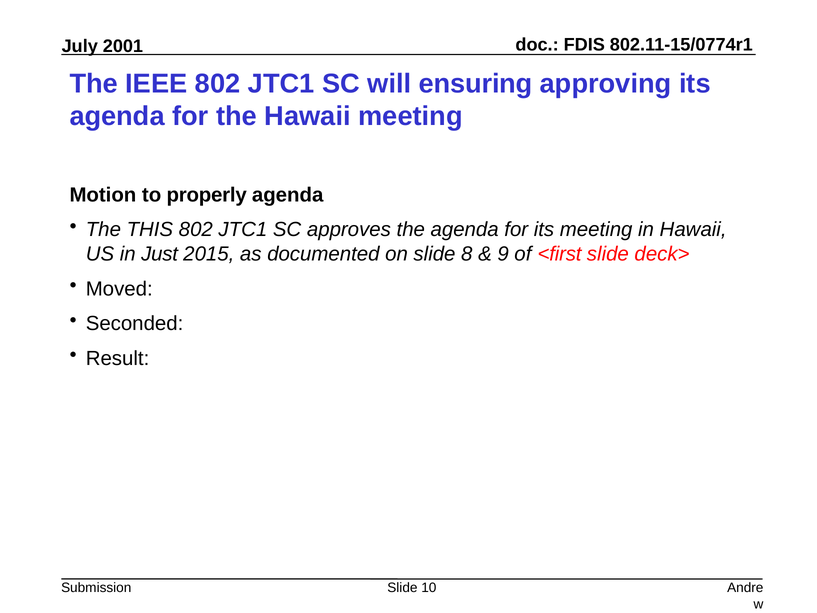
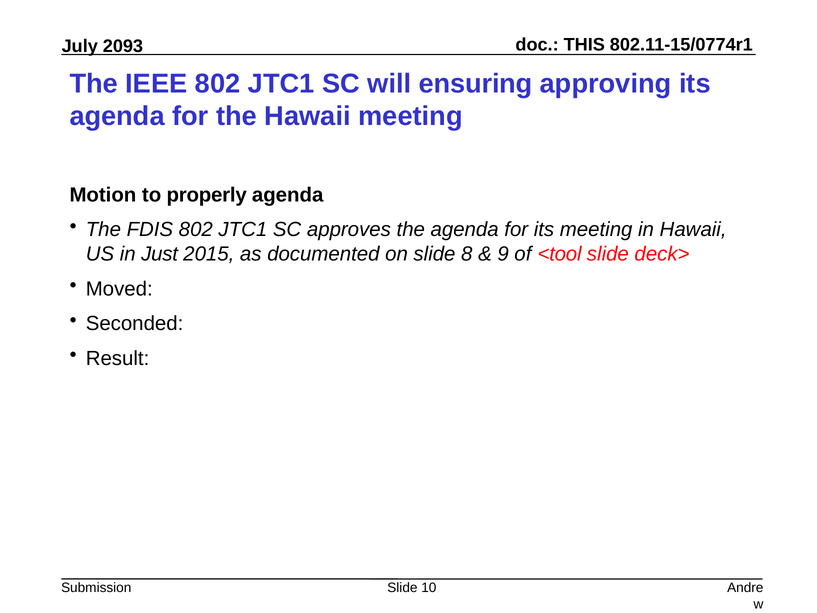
FDIS: FDIS -> THIS
2001: 2001 -> 2093
THIS: THIS -> FDIS
<first: <first -> <tool
